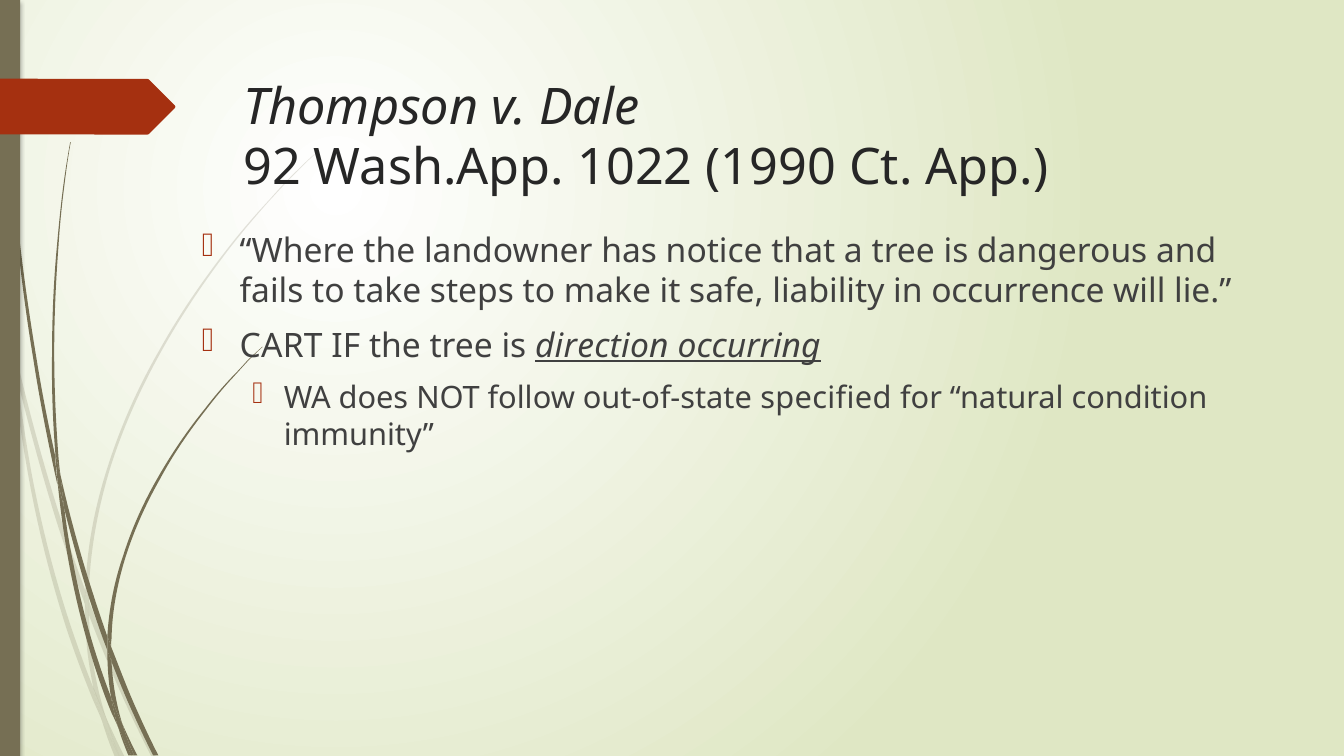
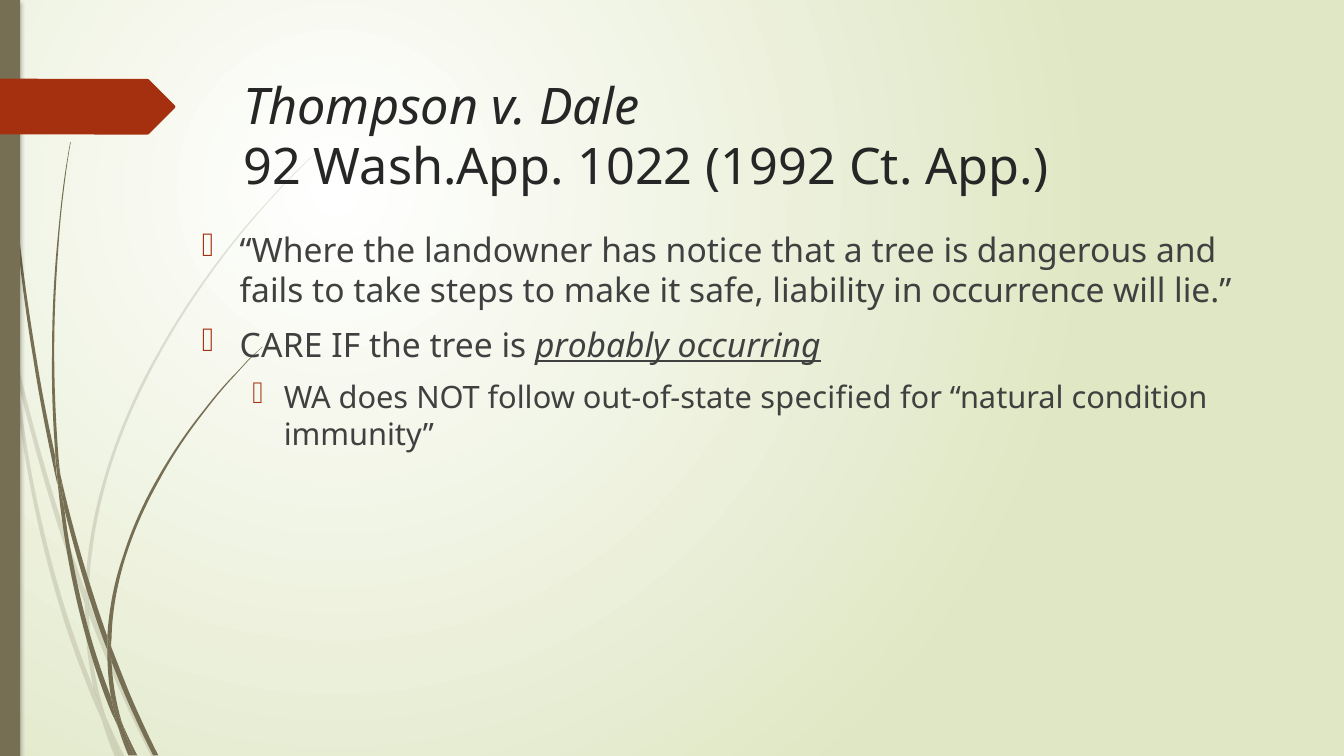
1990: 1990 -> 1992
CART: CART -> CARE
direction: direction -> probably
